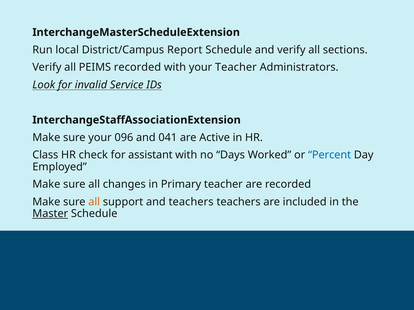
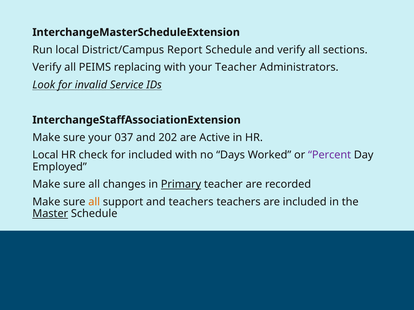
PEIMS recorded: recorded -> replacing
096: 096 -> 037
041: 041 -> 202
Class at (45, 155): Class -> Local
for assistant: assistant -> included
Percent colour: blue -> purple
Primary underline: none -> present
